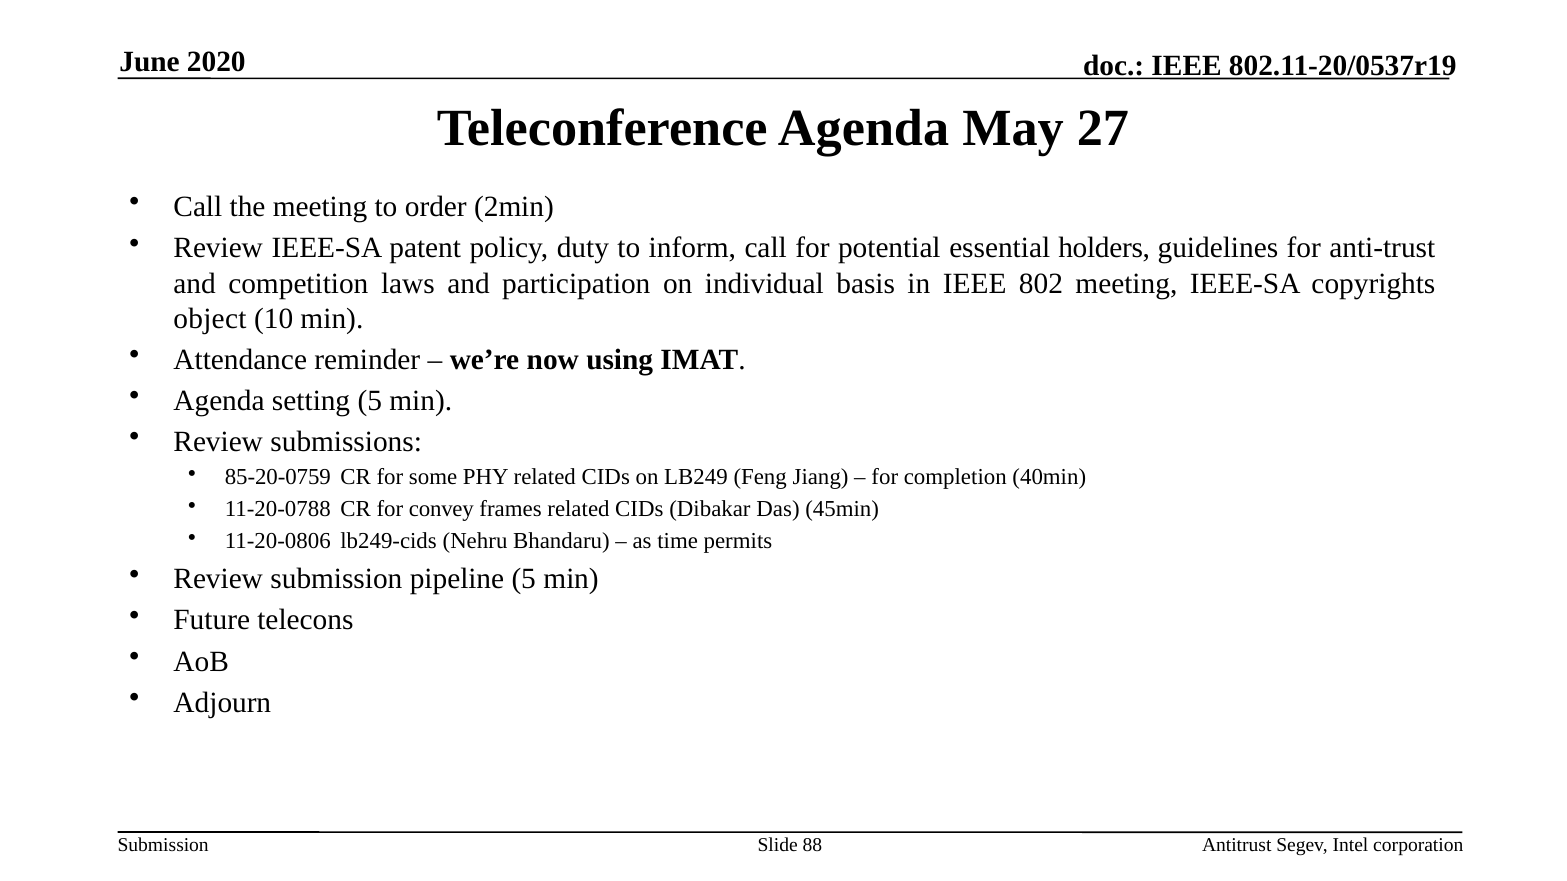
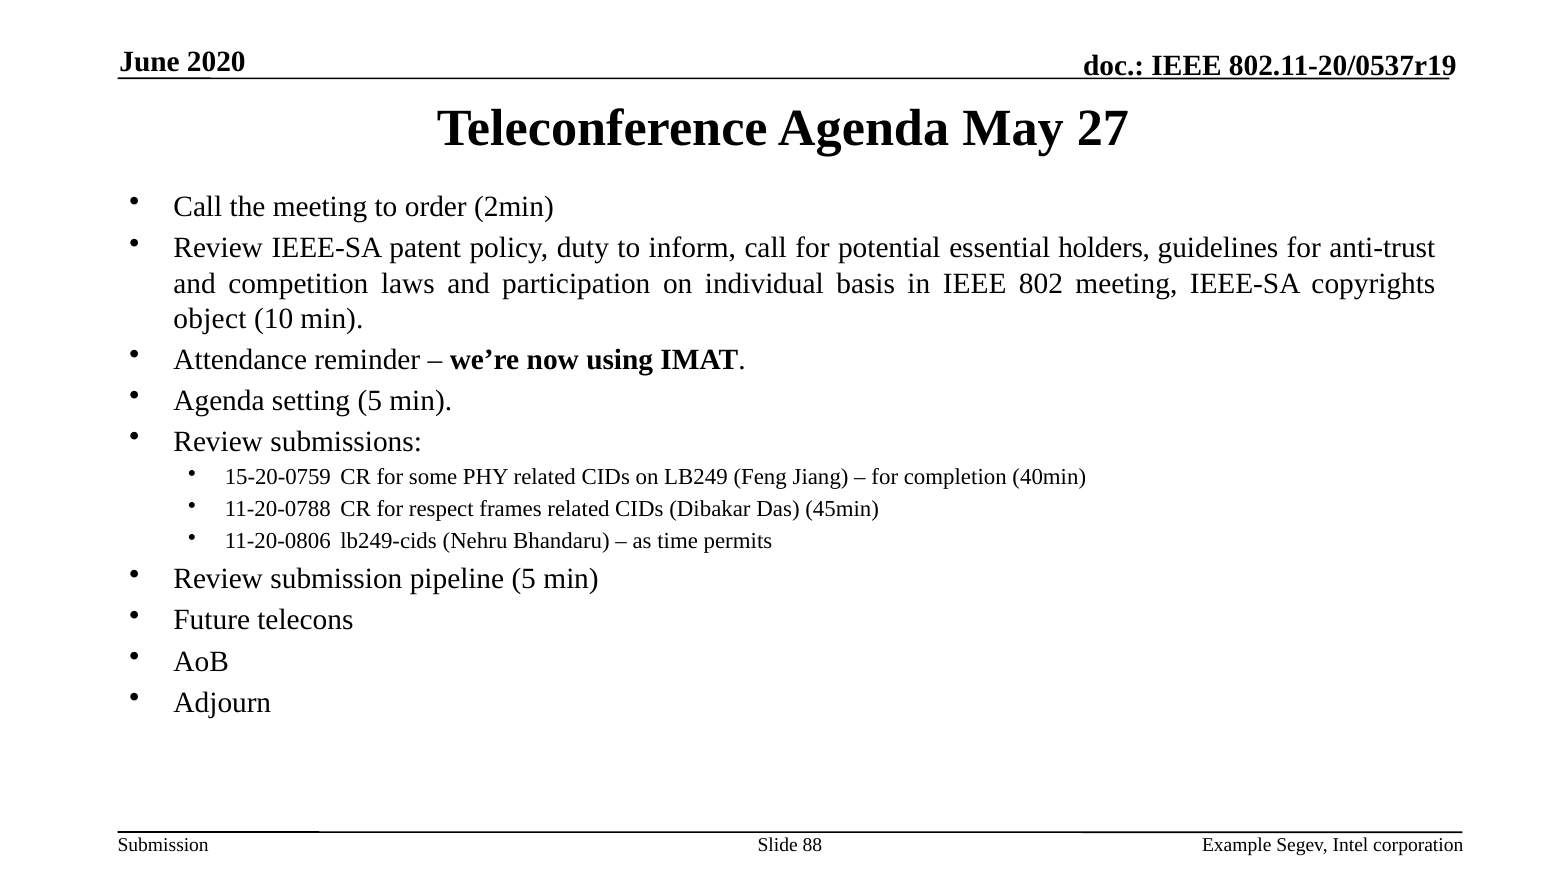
85-20-0759: 85-20-0759 -> 15-20-0759
convey: convey -> respect
Antitrust: Antitrust -> Example
